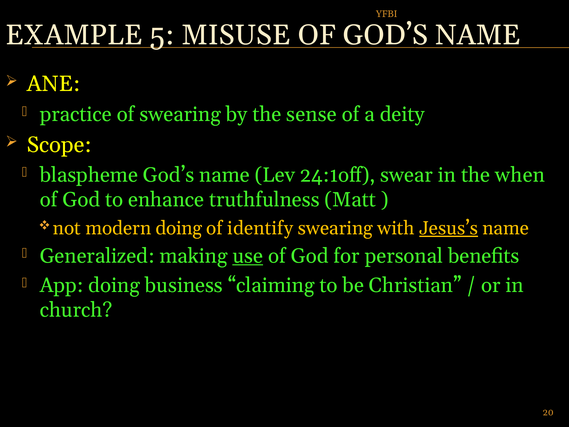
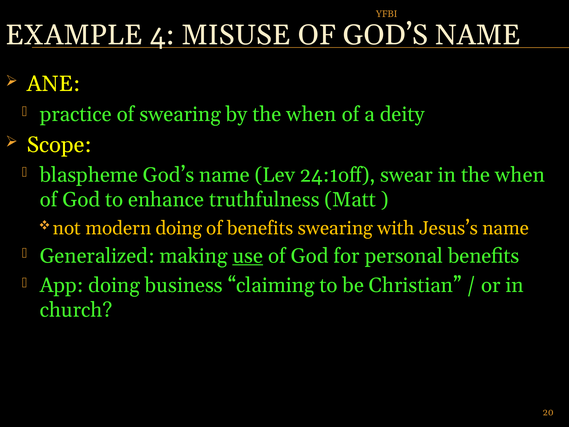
5: 5 -> 4
by the sense: sense -> when
of identify: identify -> benefits
Jesus’s underline: present -> none
